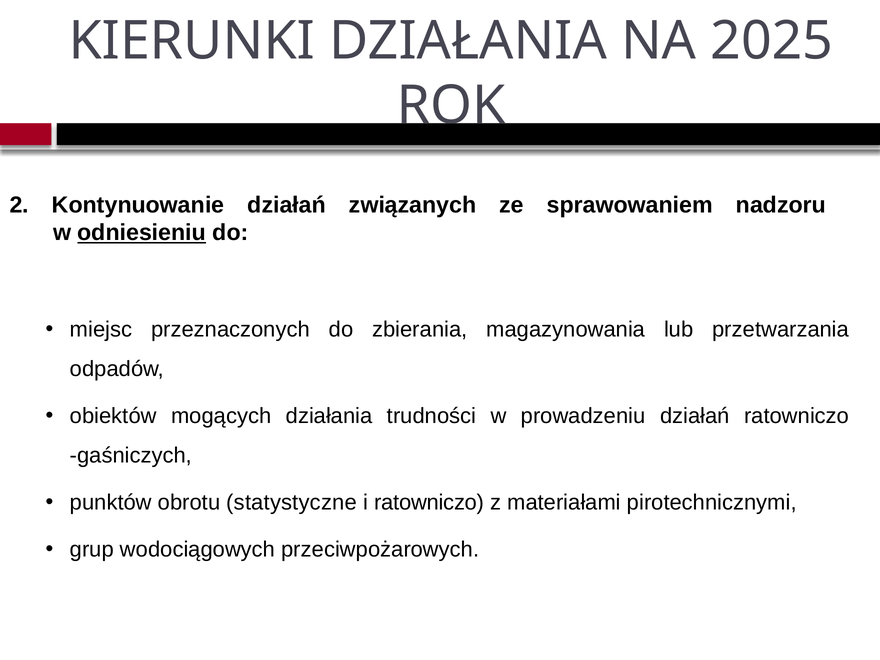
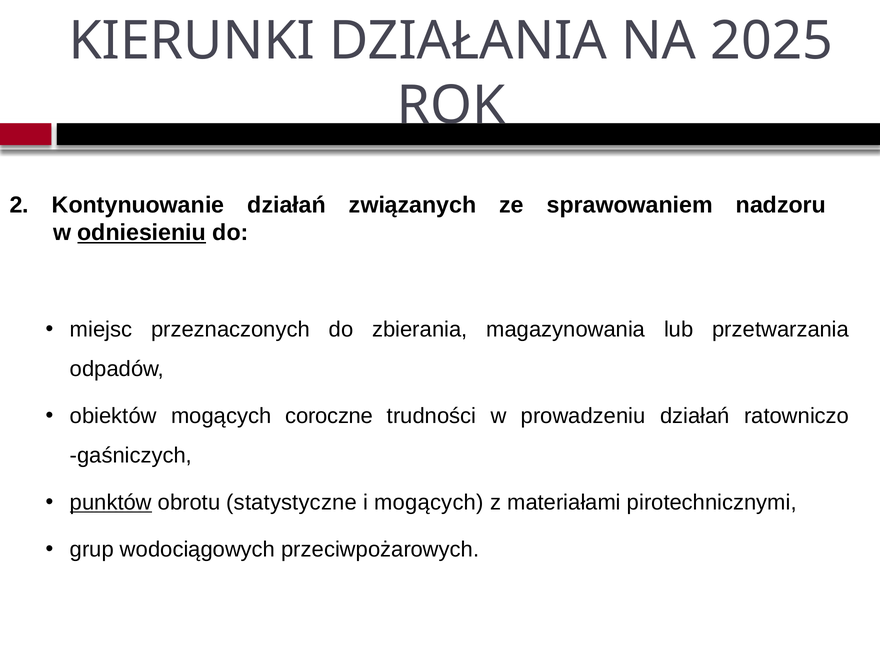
mogących działania: działania -> coroczne
punktów underline: none -> present
i ratowniczo: ratowniczo -> mogących
